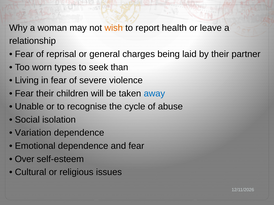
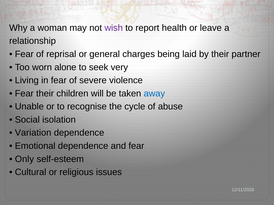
wish colour: orange -> purple
types: types -> alone
than: than -> very
Over: Over -> Only
